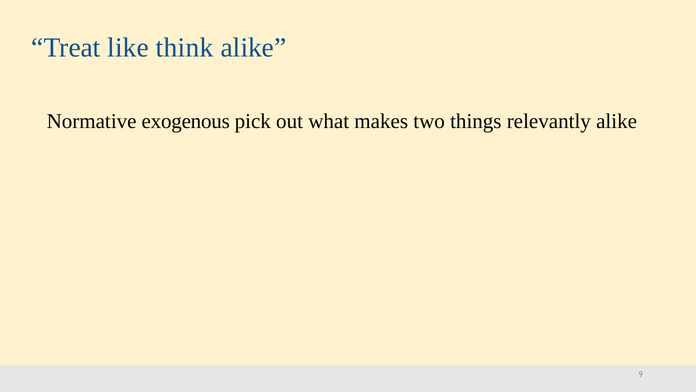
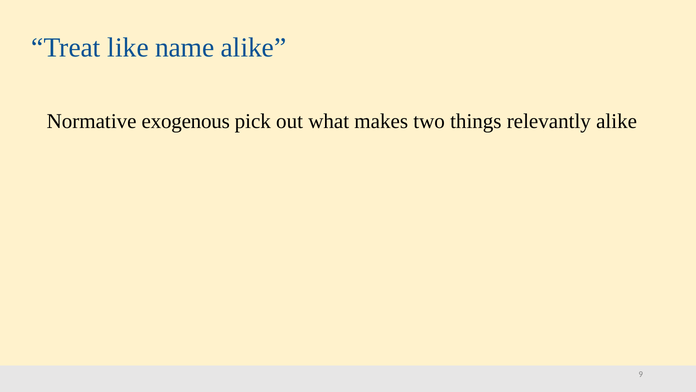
think: think -> name
